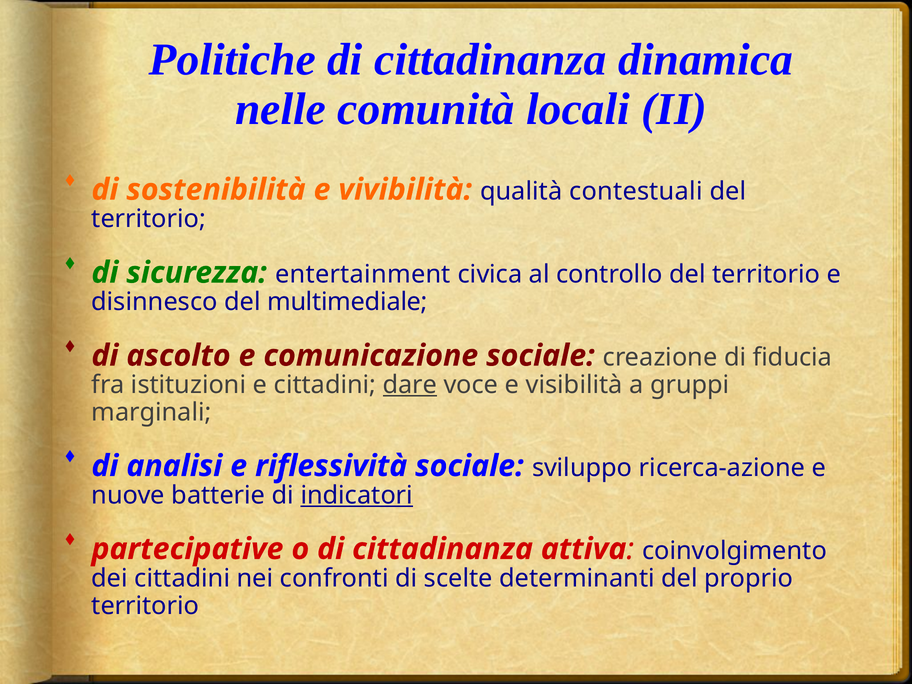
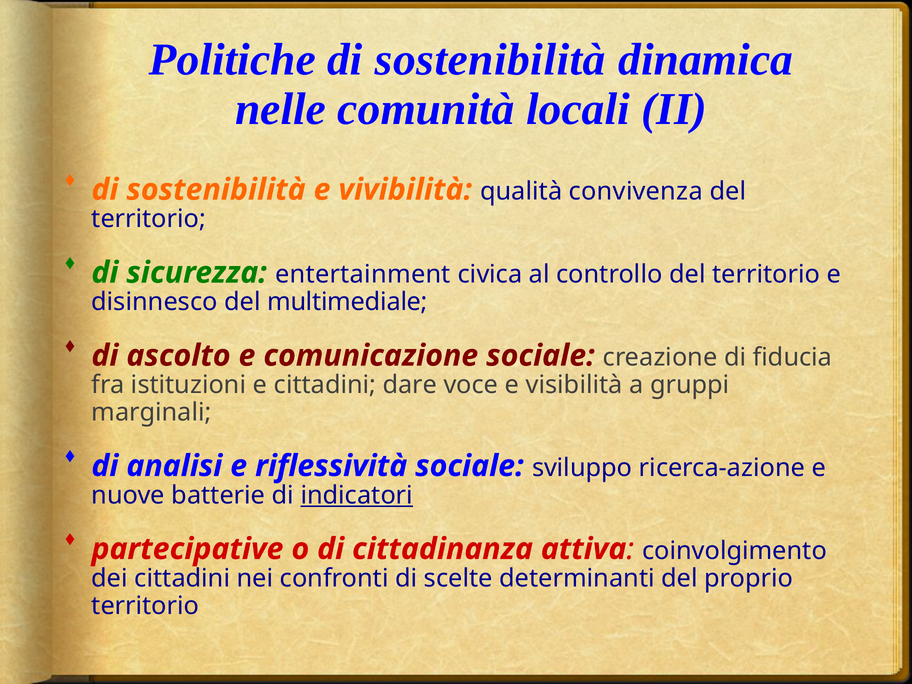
Politiche di cittadinanza: cittadinanza -> sostenibilità
contestuali: contestuali -> convivenza
dare underline: present -> none
